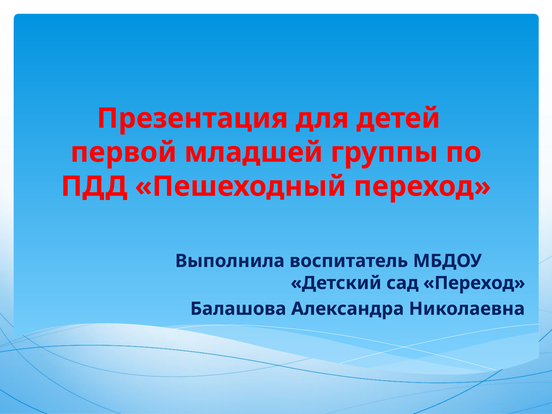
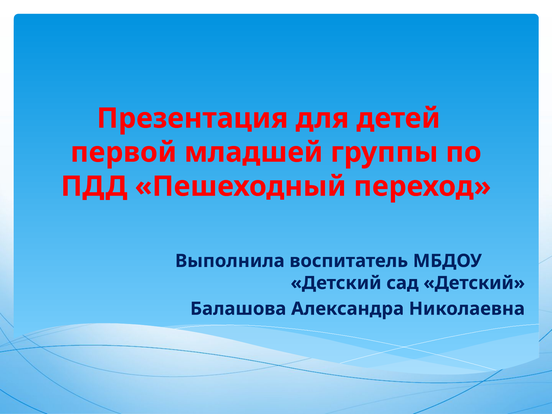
сад Переход: Переход -> Детский
